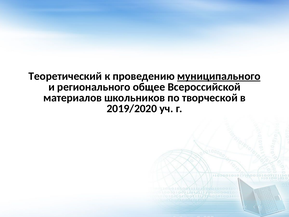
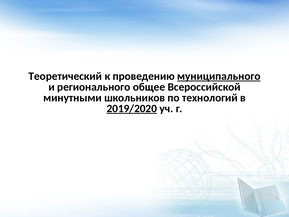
материалов: материалов -> минутными
творческой: творческой -> технологий
2019/2020 underline: none -> present
